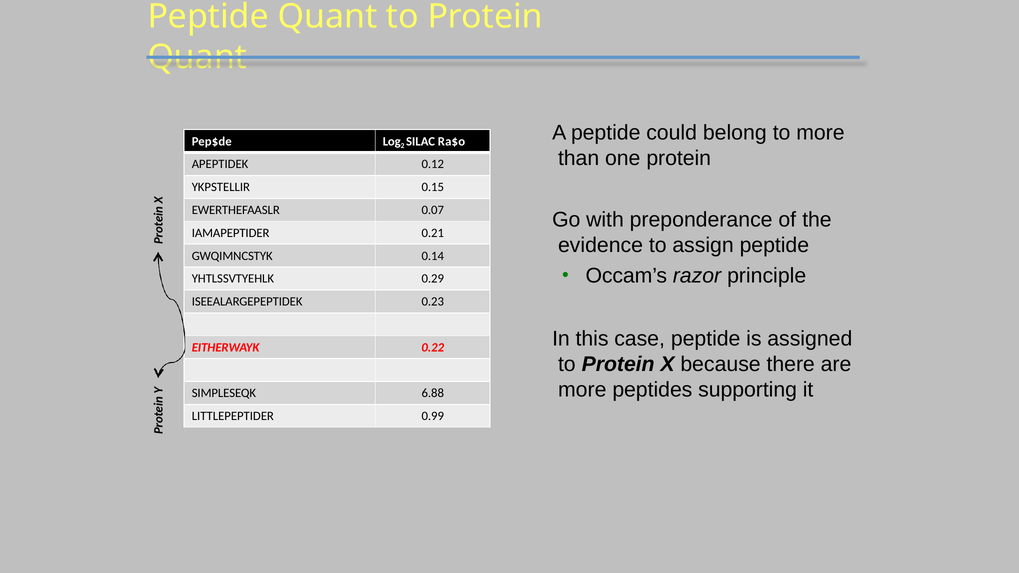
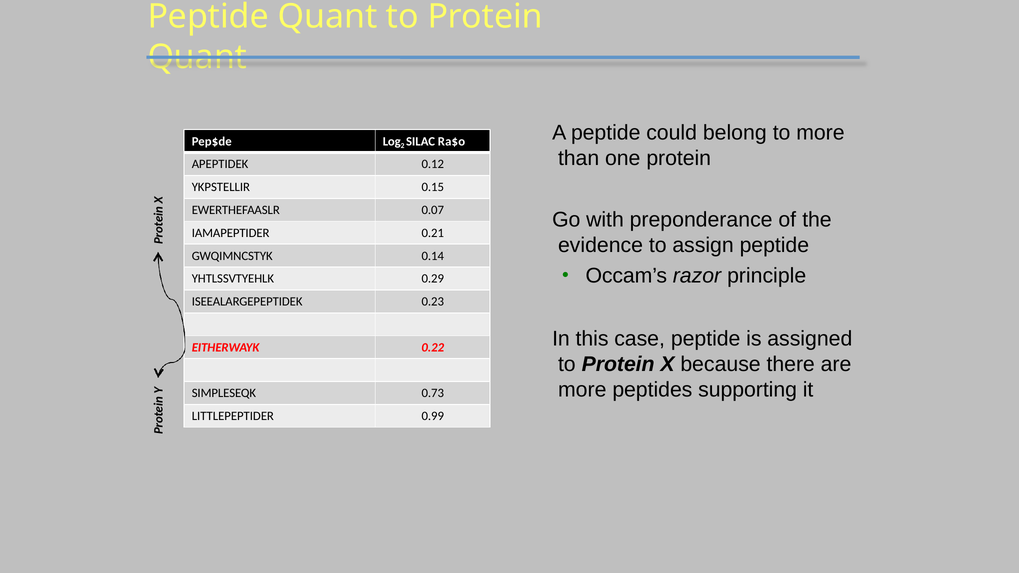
6.88: 6.88 -> 0.73
